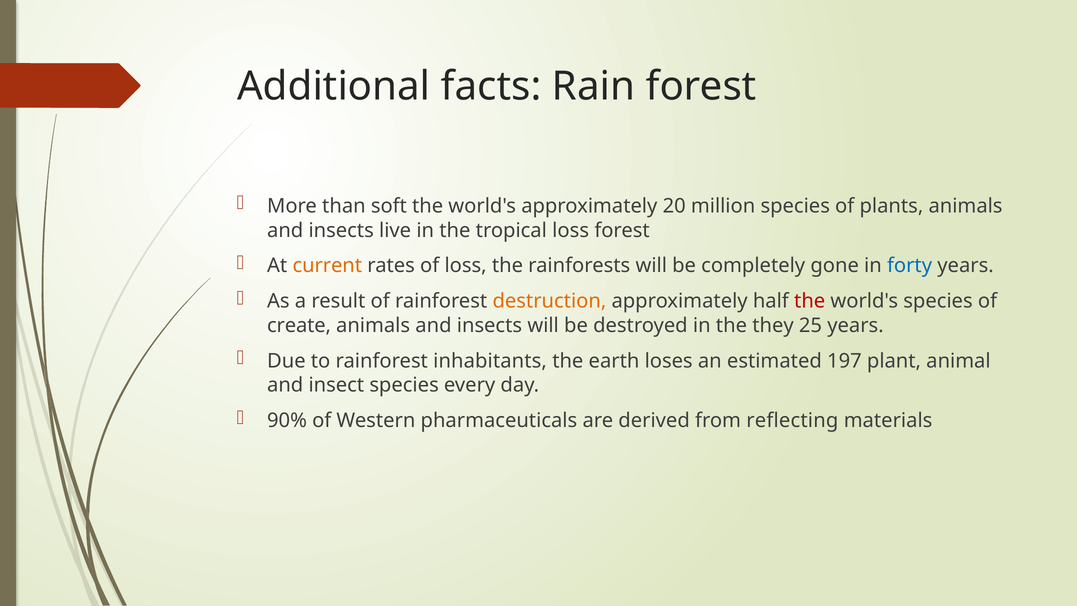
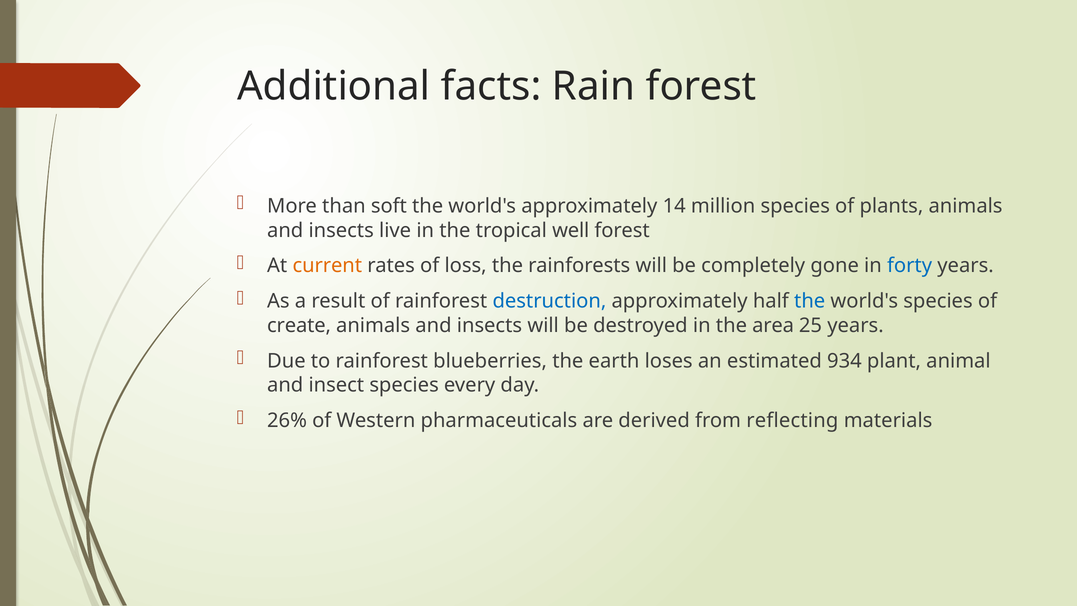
20: 20 -> 14
tropical loss: loss -> well
destruction colour: orange -> blue
the at (810, 301) colour: red -> blue
they: they -> area
inhabitants: inhabitants -> blueberries
197: 197 -> 934
90%: 90% -> 26%
